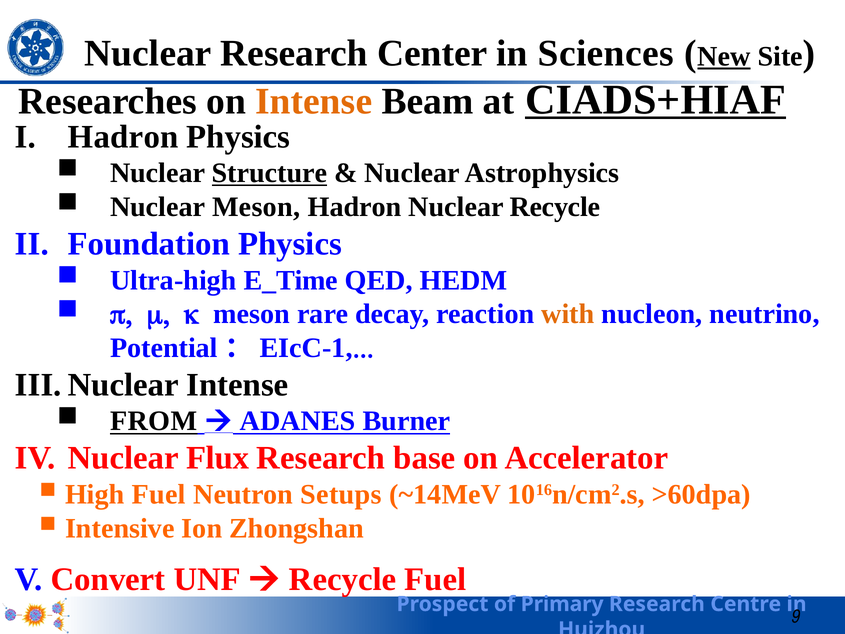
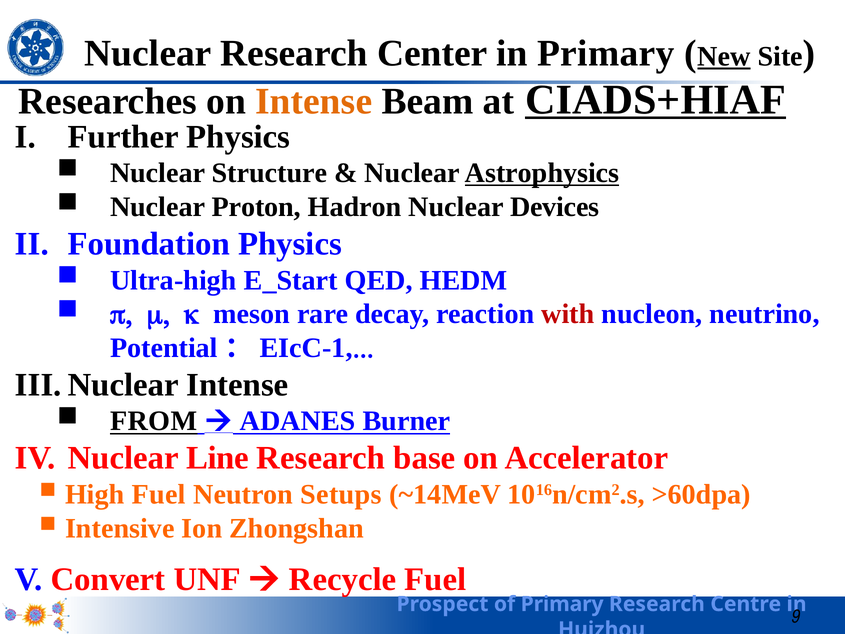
in Sciences: Sciences -> Primary
Hadron at (123, 137): Hadron -> Further
Structure underline: present -> none
Astrophysics underline: none -> present
Nuclear Meson: Meson -> Proton
Nuclear Recycle: Recycle -> Devices
E_Time: E_Time -> E_Start
with colour: orange -> red
Flux: Flux -> Line
